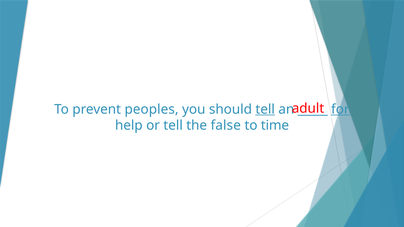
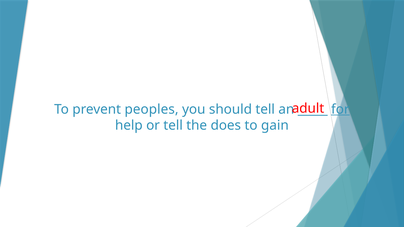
tell at (265, 109) underline: present -> none
false: false -> does
time: time -> gain
